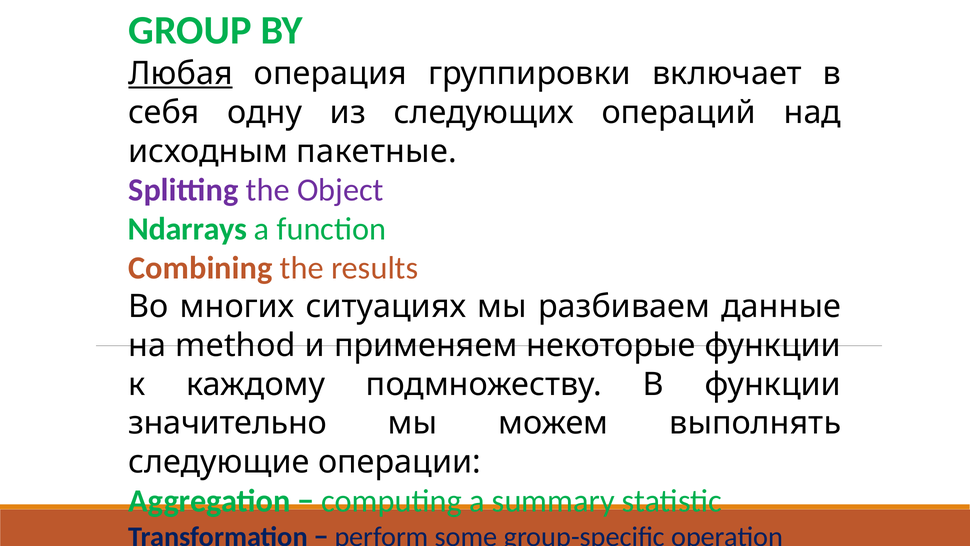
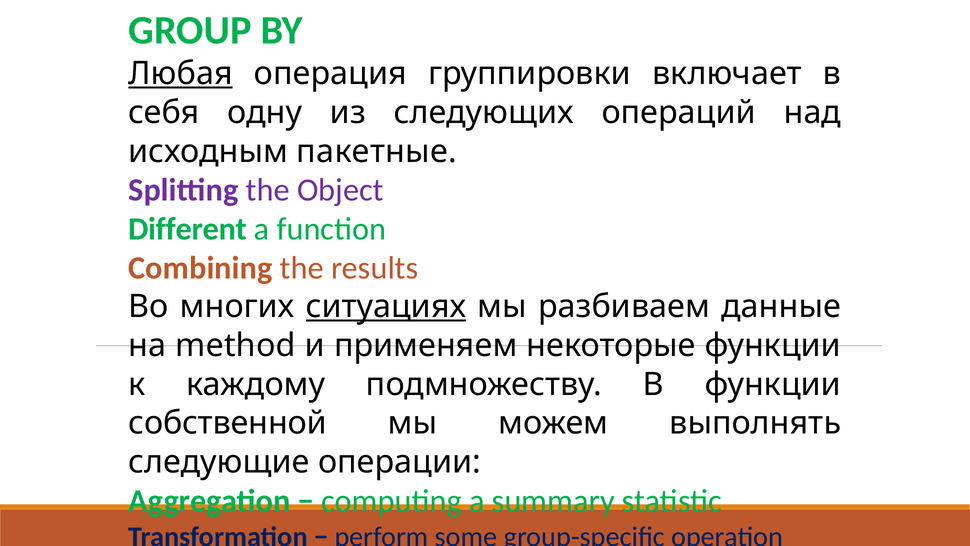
Ndarrays: Ndarrays -> Different
ситуациях underline: none -> present
значительно: значительно -> собственной
